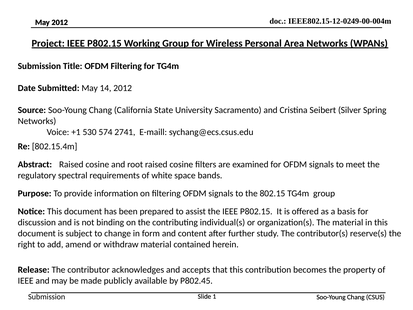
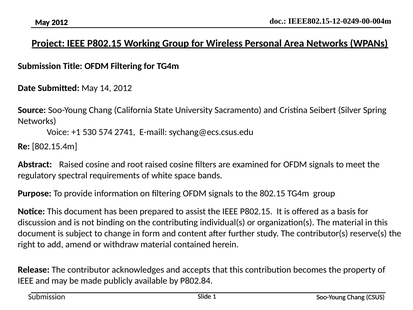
P802.45: P802.45 -> P802.84
